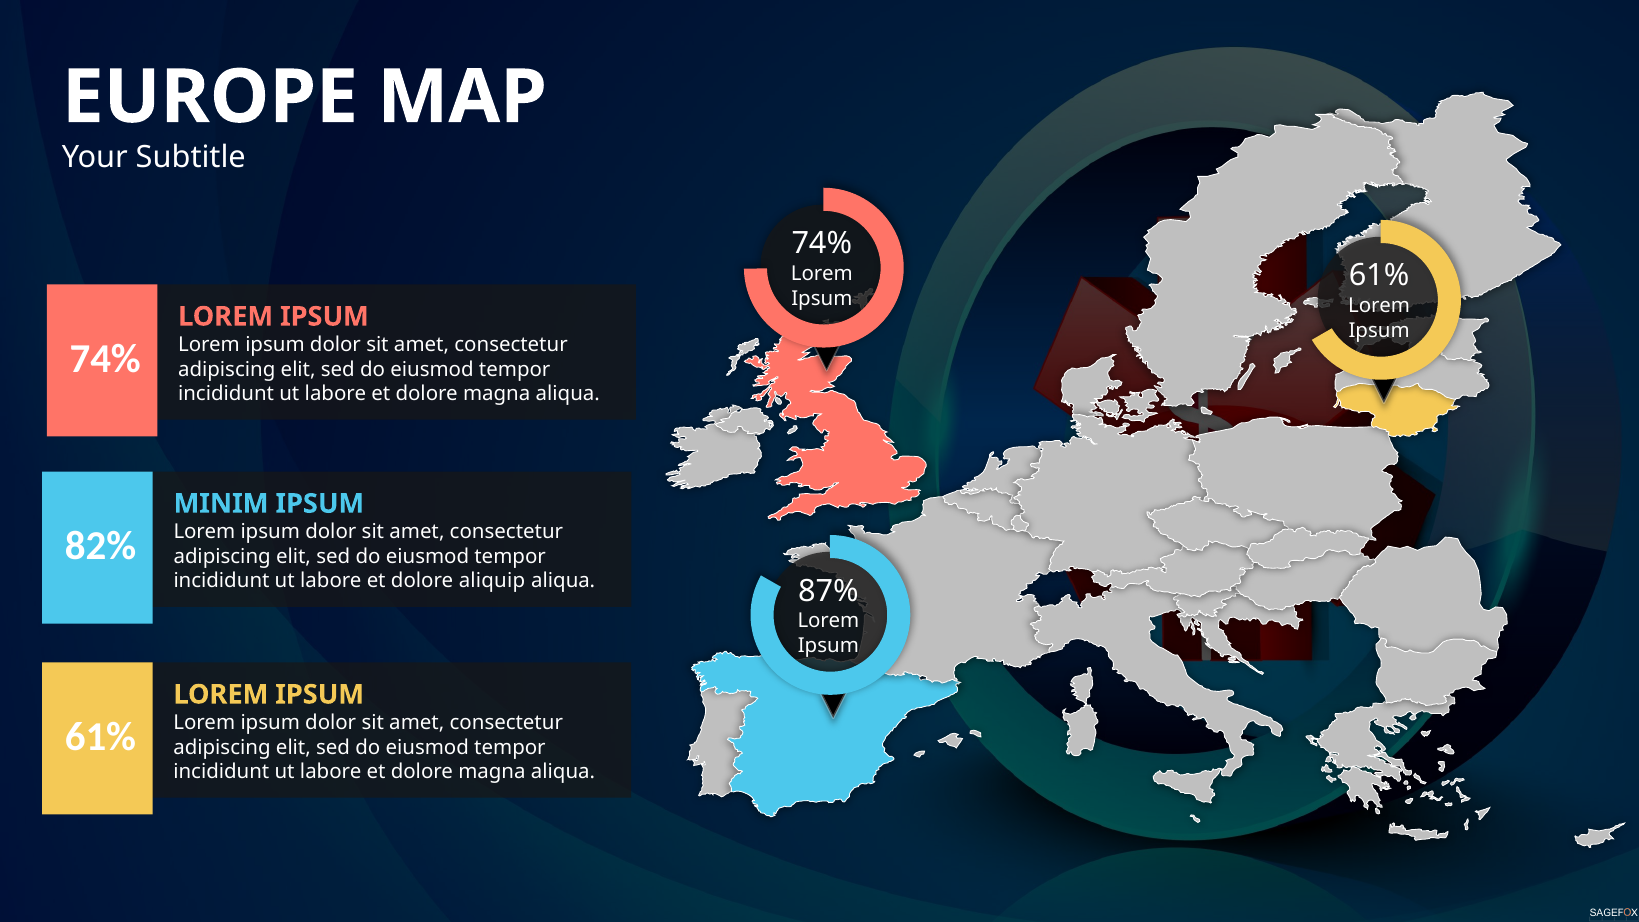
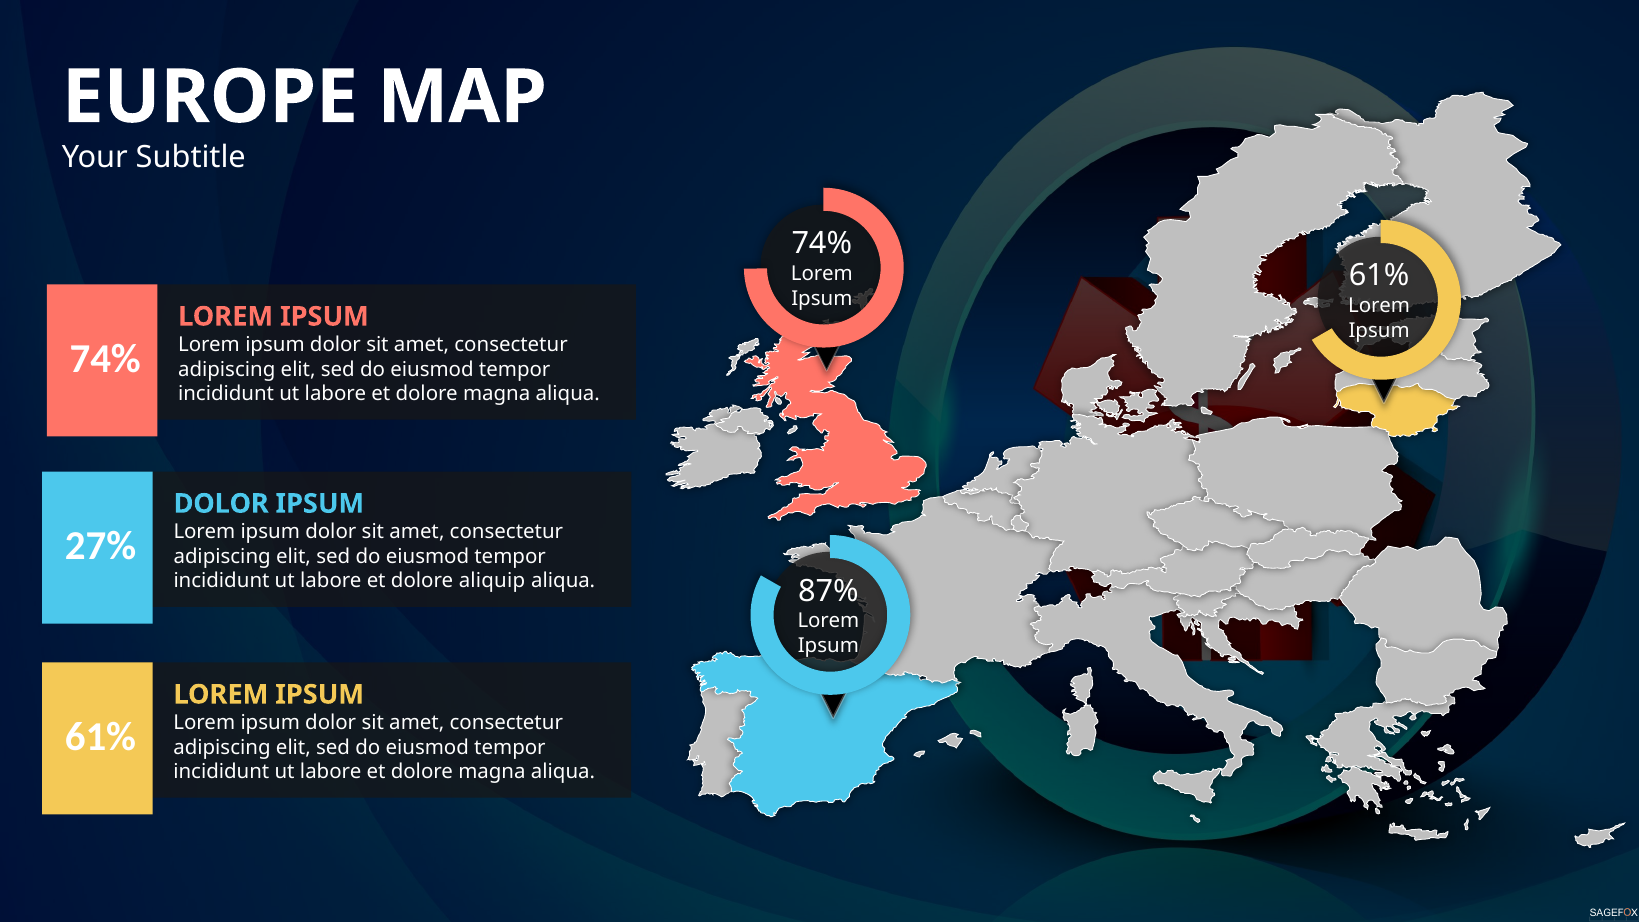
MINIM at (221, 504): MINIM -> DOLOR
82%: 82% -> 27%
